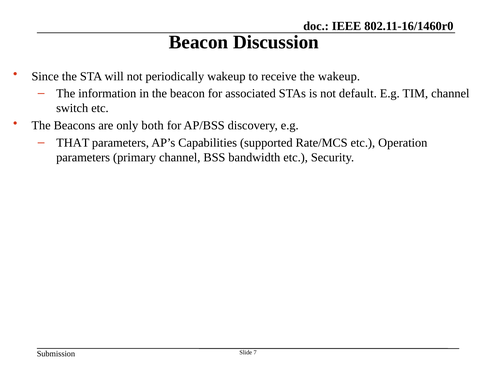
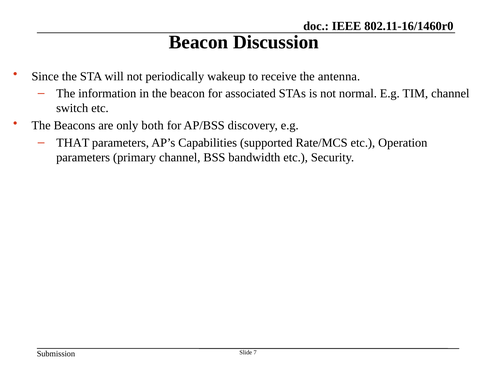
the wakeup: wakeup -> antenna
default: default -> normal
